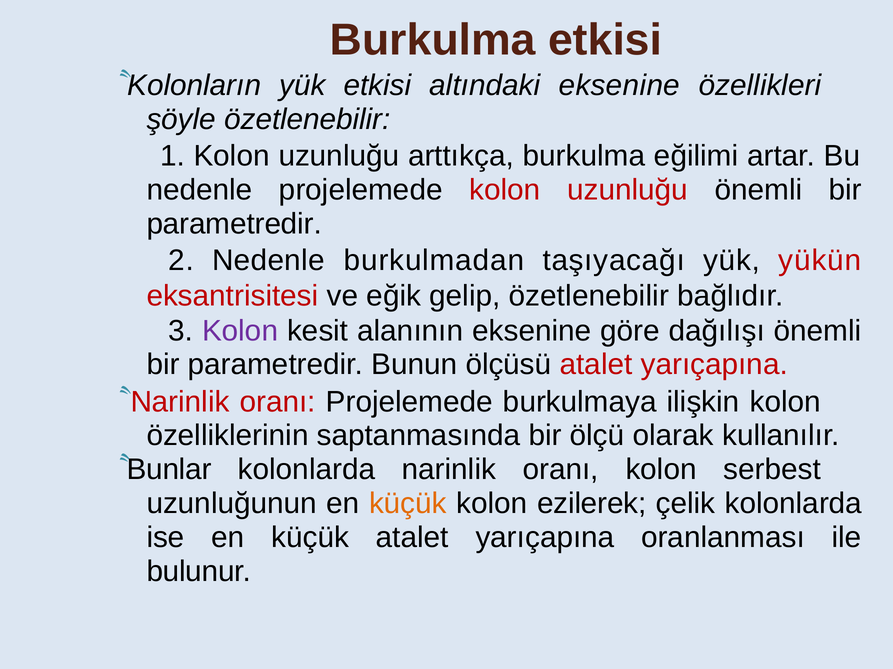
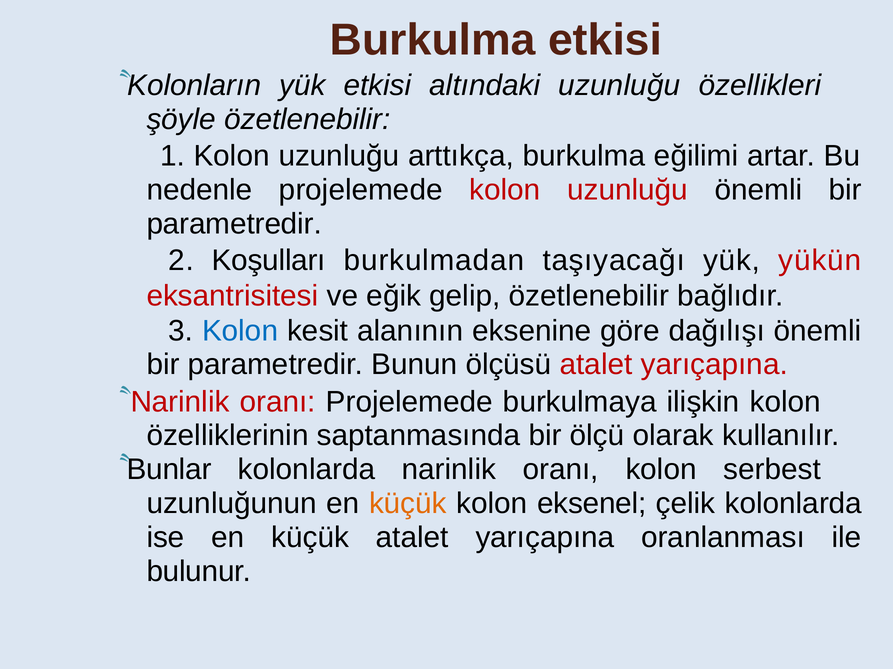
altındaki eksenine: eksenine -> uzunluğu
2 Nedenle: Nedenle -> Koşulları
Kolon at (240, 331) colour: purple -> blue
ezilerek: ezilerek -> eksenel
